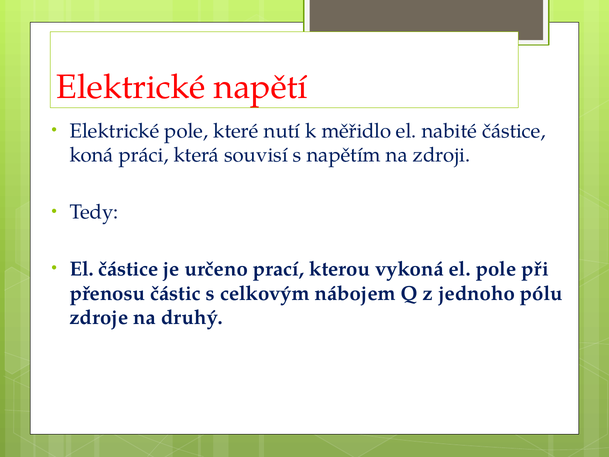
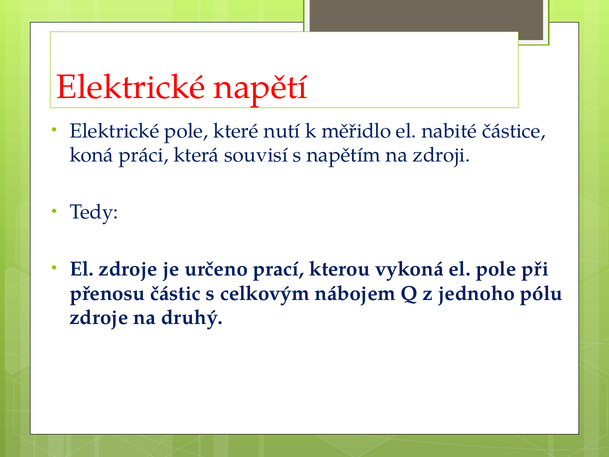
El částice: částice -> zdroje
